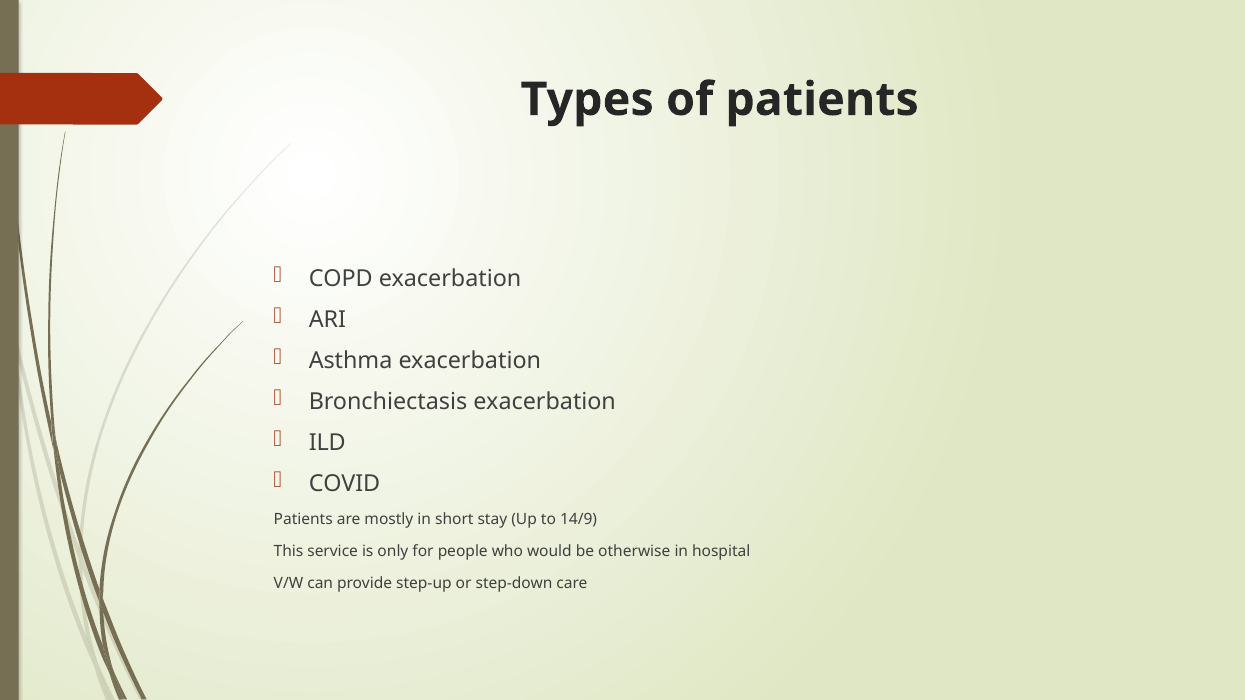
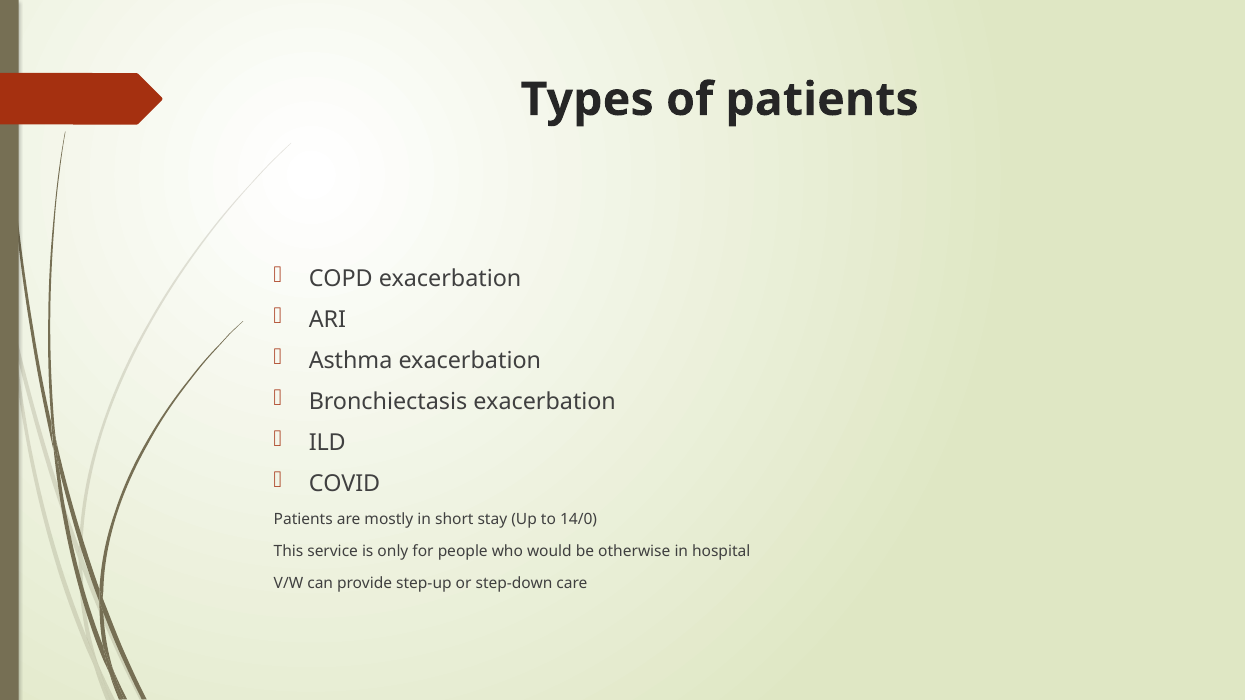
14/9: 14/9 -> 14/0
